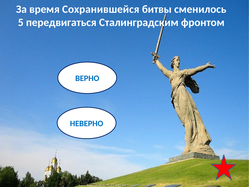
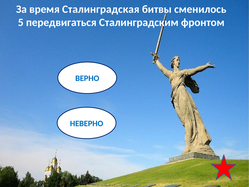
Сохранившейся: Сохранившейся -> Сталинградская
